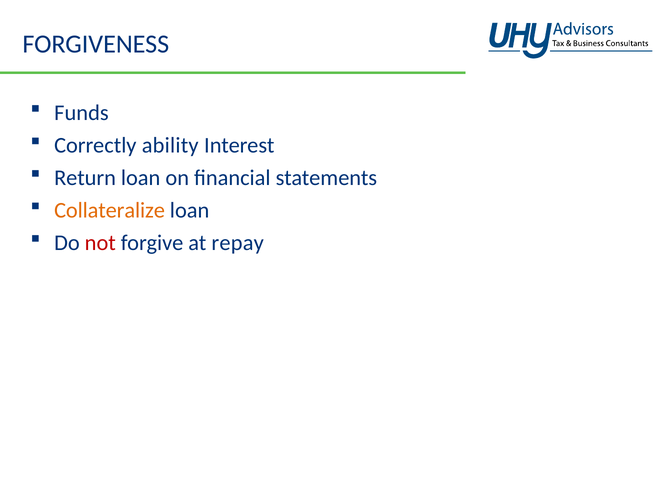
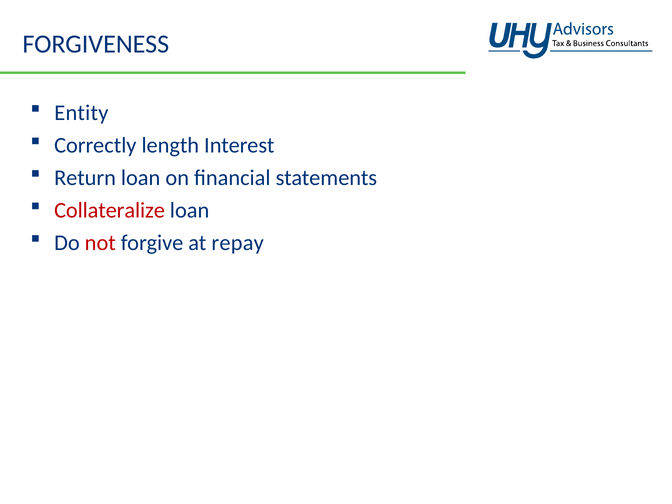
Funds: Funds -> Entity
ability: ability -> length
Collateralize colour: orange -> red
